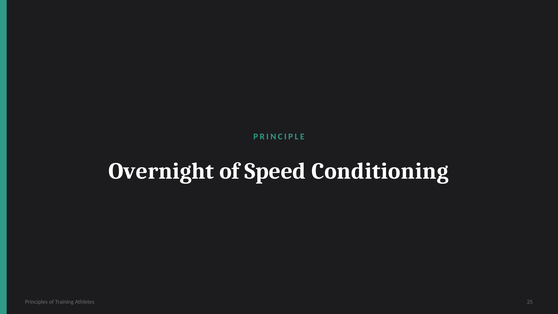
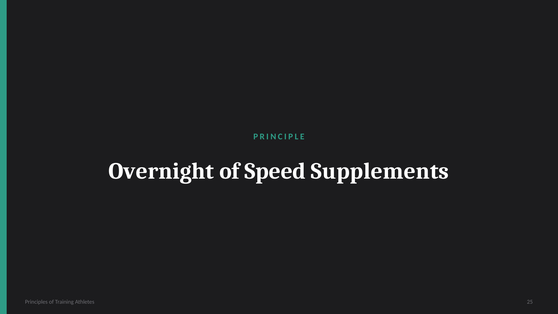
Conditioning: Conditioning -> Supplements
